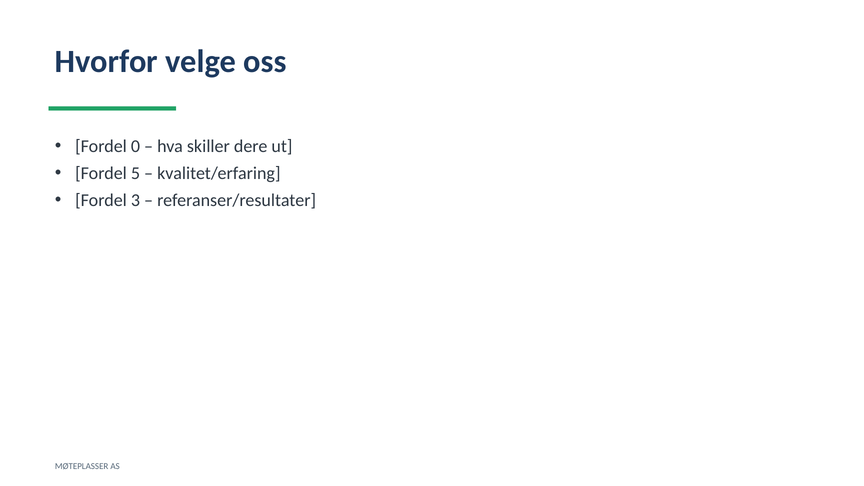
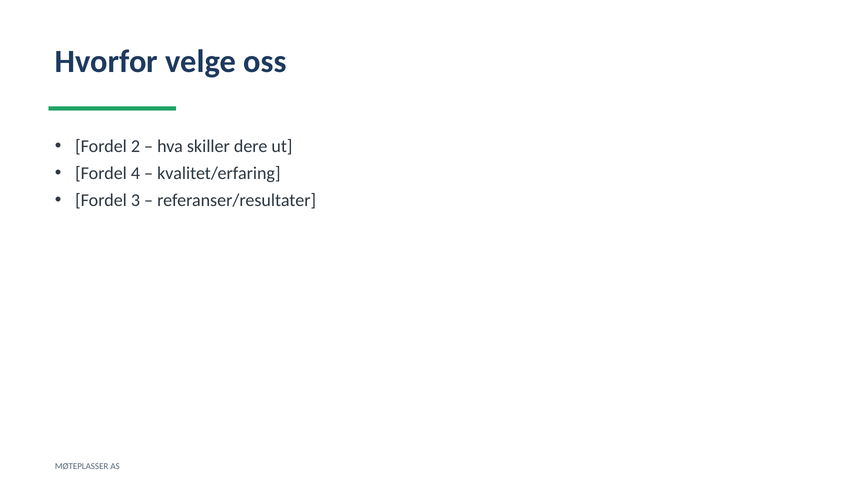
0: 0 -> 2
5: 5 -> 4
